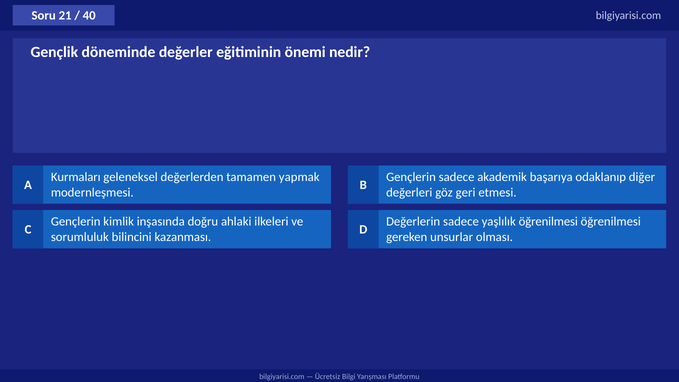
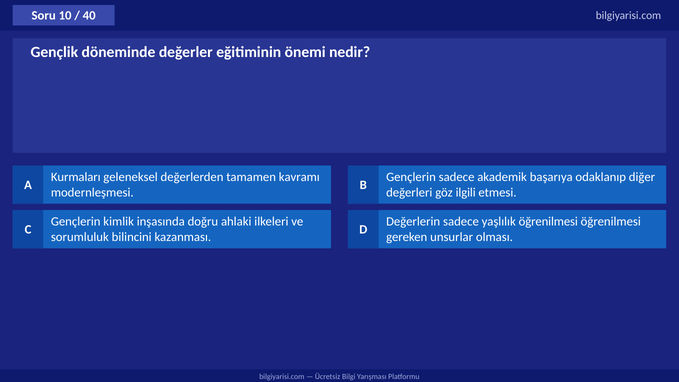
21: 21 -> 10
yapmak: yapmak -> kavramı
geri: geri -> ilgili
